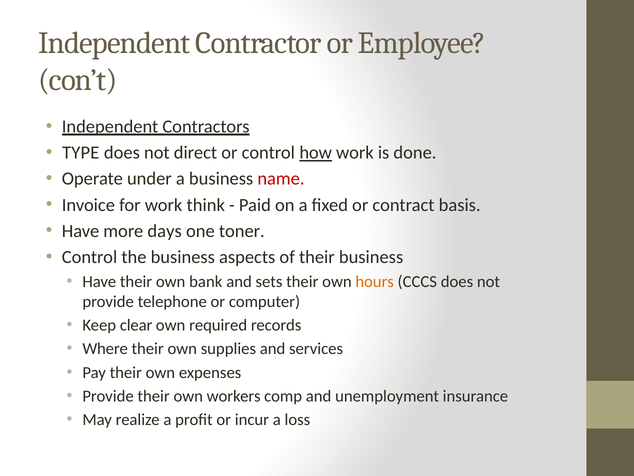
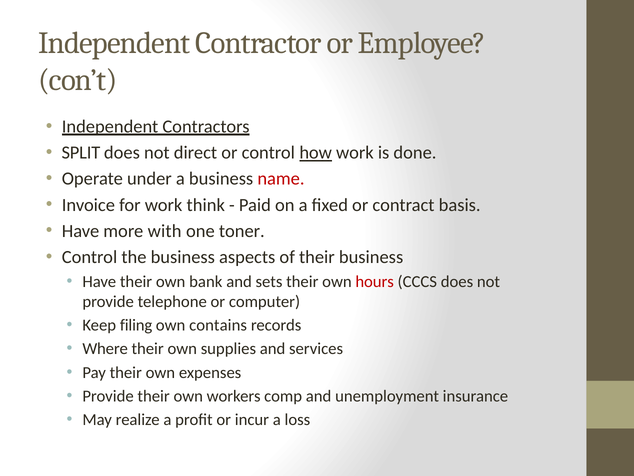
TYPE: TYPE -> SPLIT
days: days -> with
hours colour: orange -> red
clear: clear -> filing
required: required -> contains
